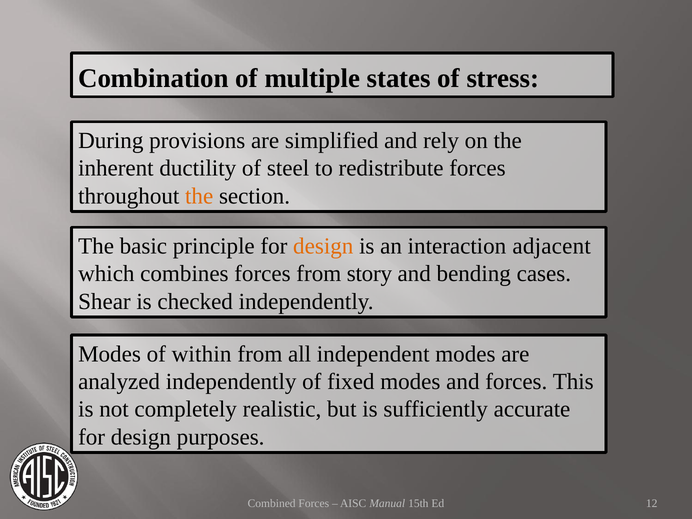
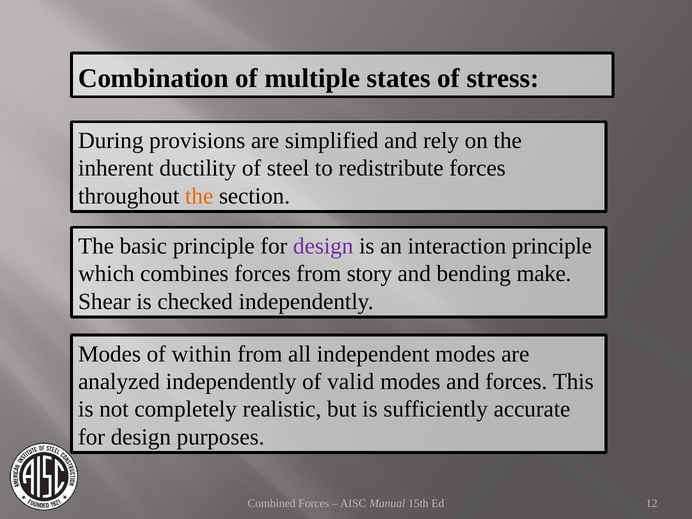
design at (323, 246) colour: orange -> purple
interaction adjacent: adjacent -> principle
cases: cases -> make
fixed: fixed -> valid
